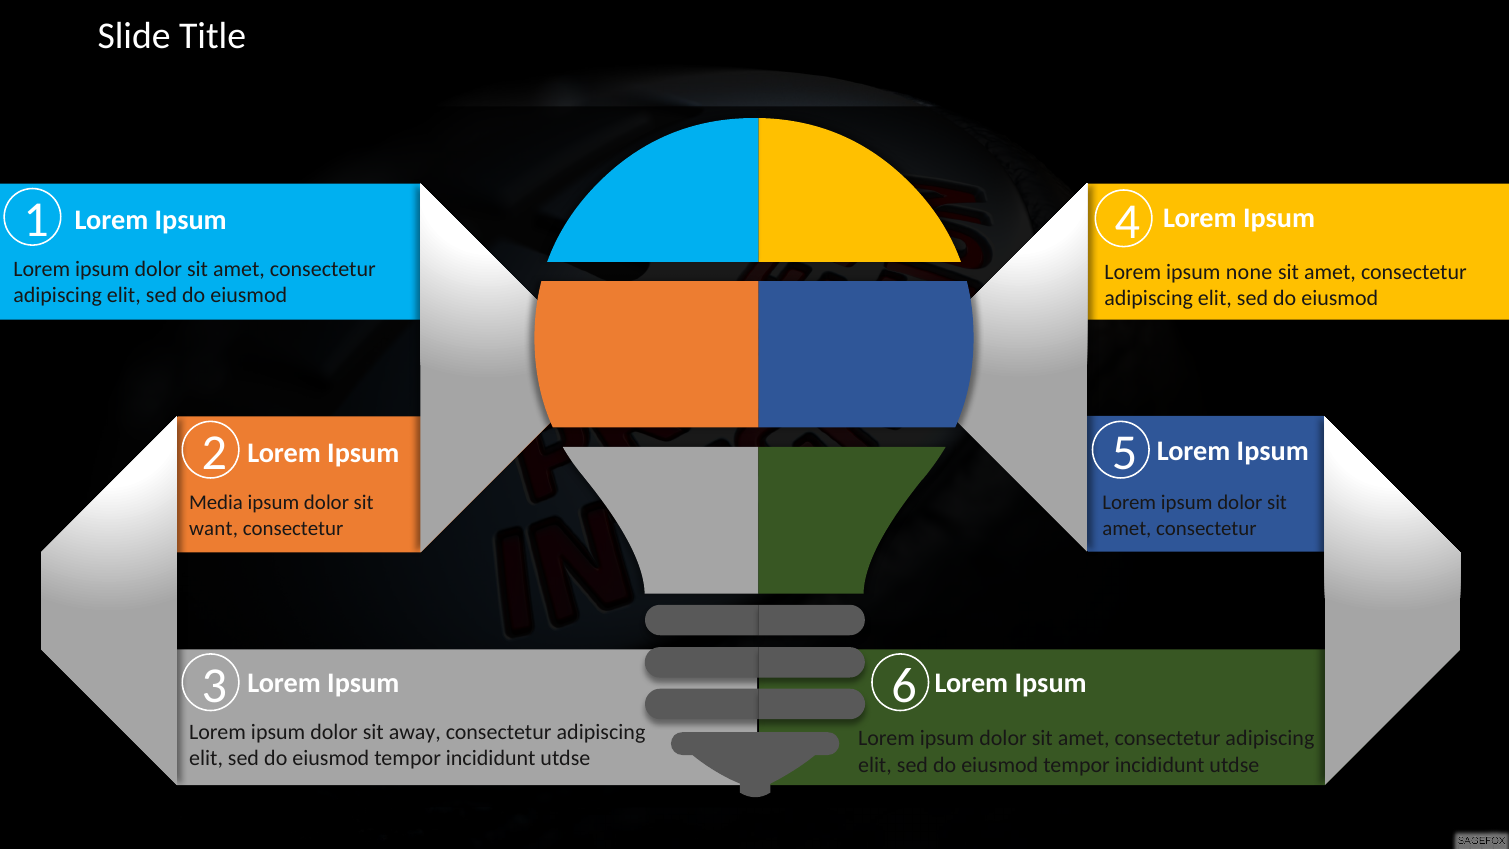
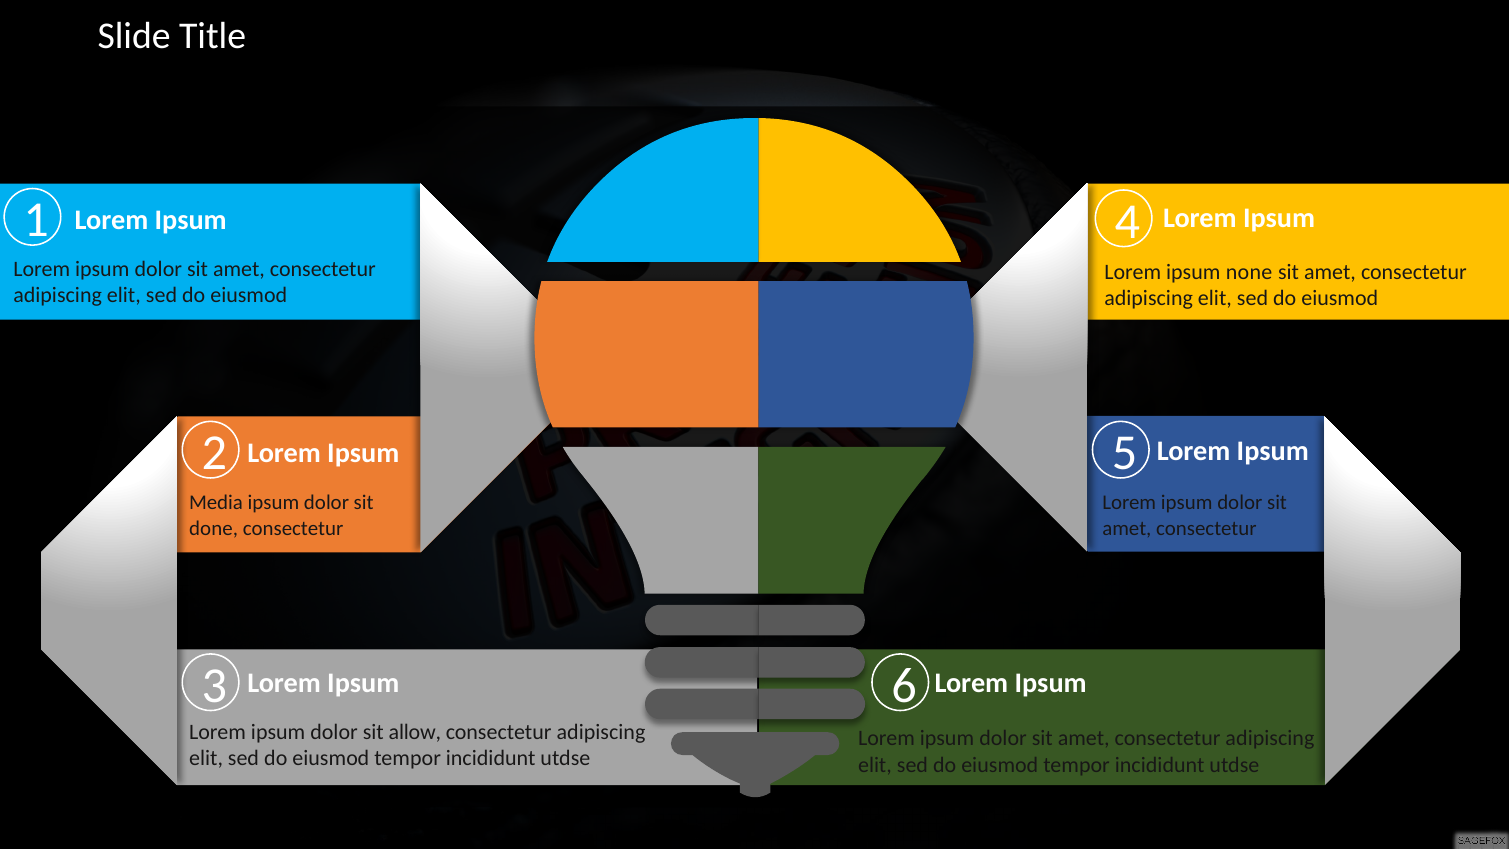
want: want -> done
away: away -> allow
